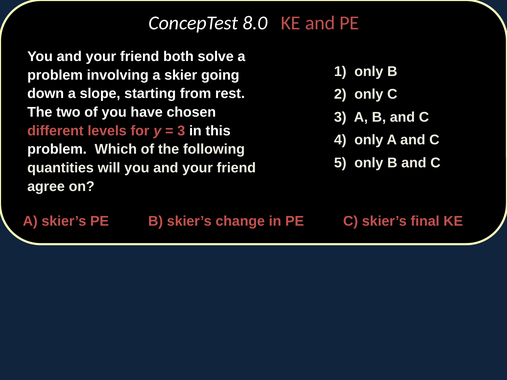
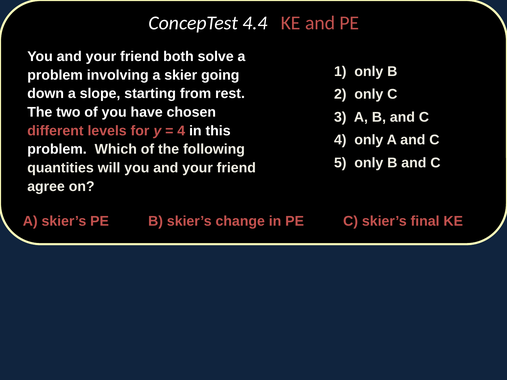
8.0: 8.0 -> 4.4
3 at (181, 131): 3 -> 4
